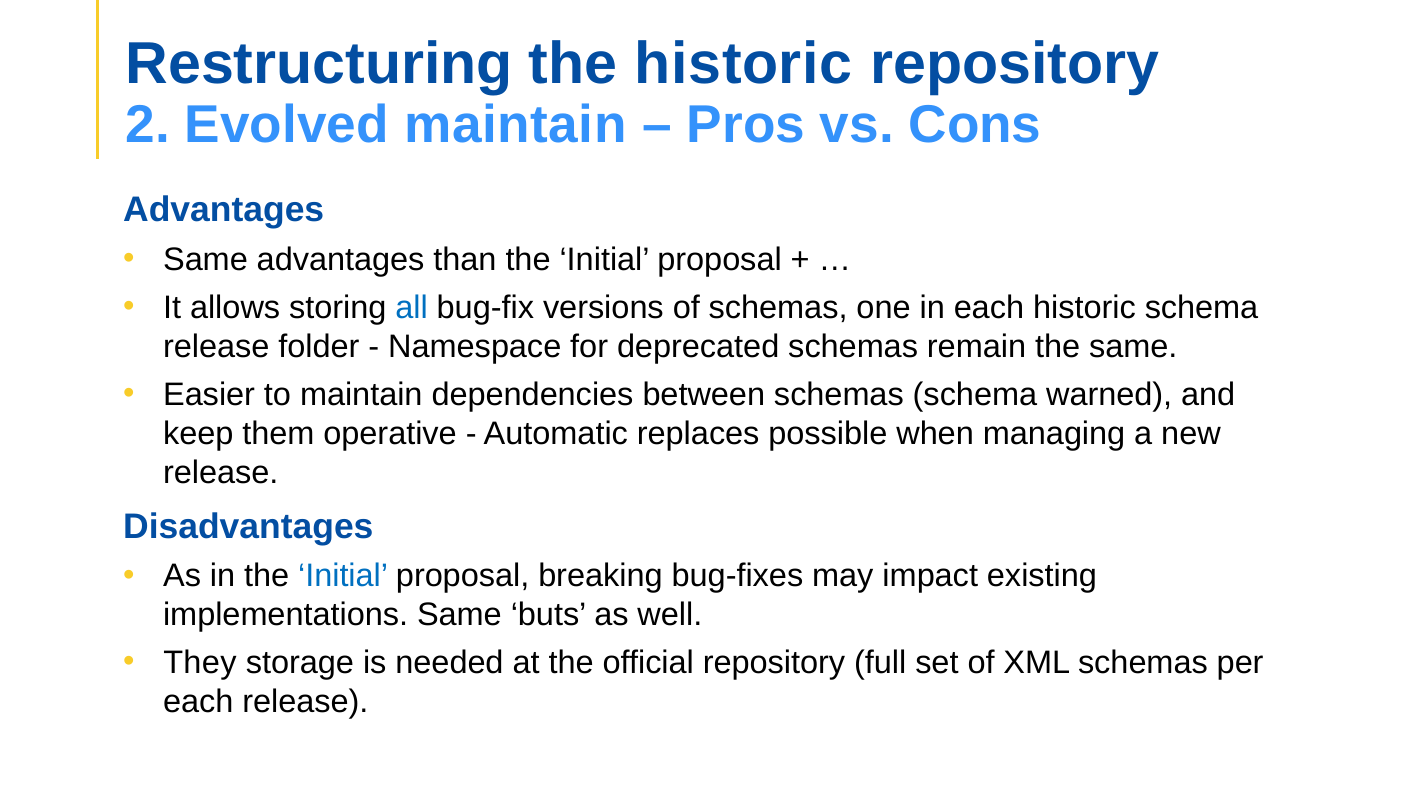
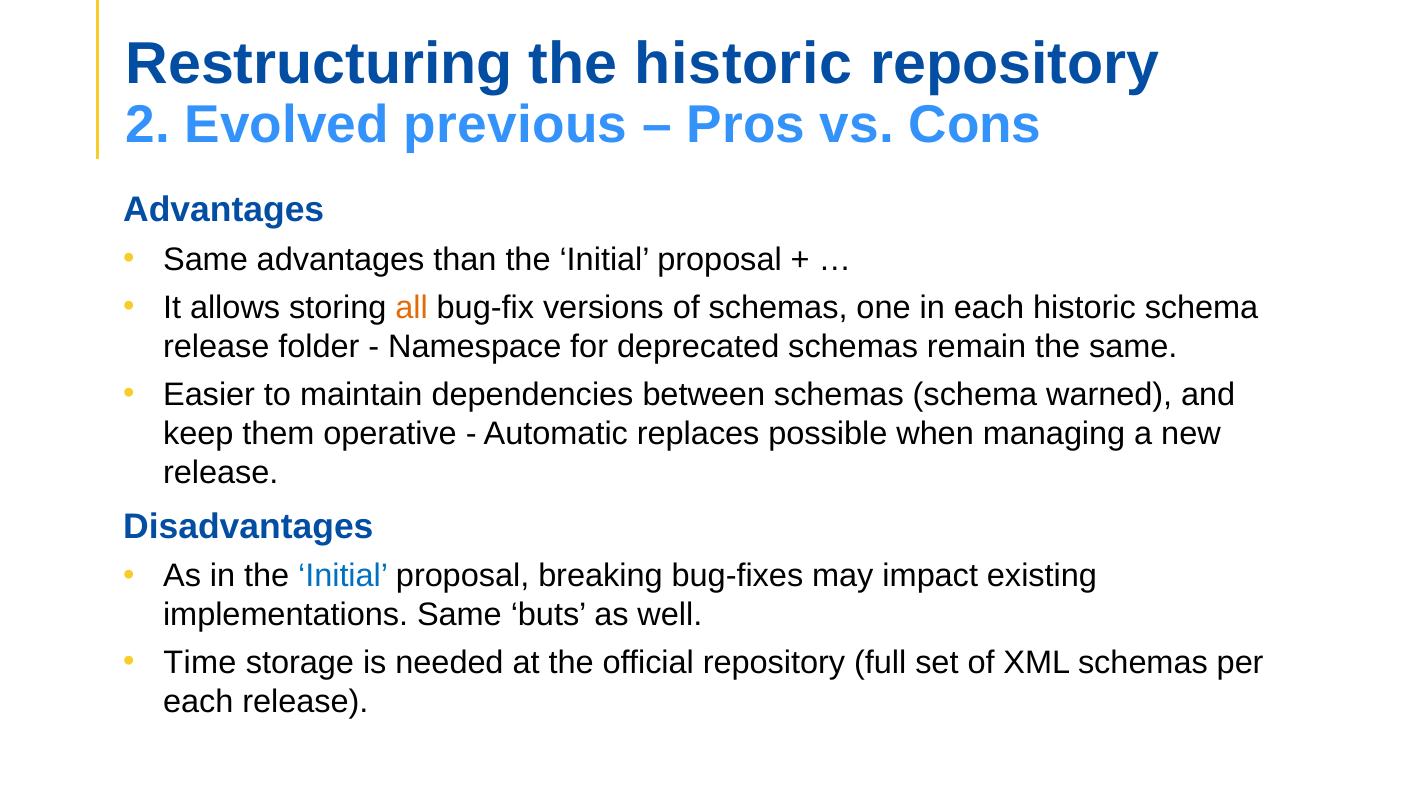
Evolved maintain: maintain -> previous
all colour: blue -> orange
They: They -> Time
